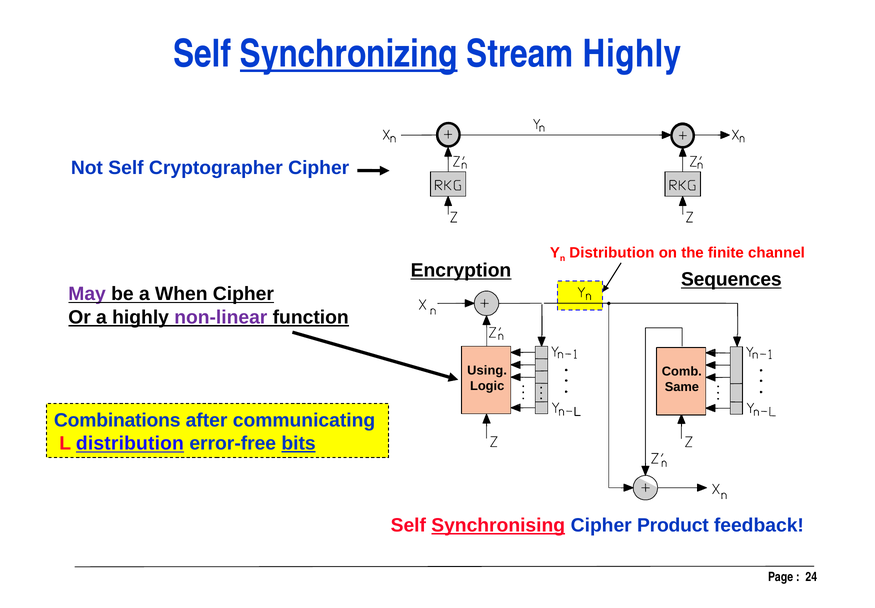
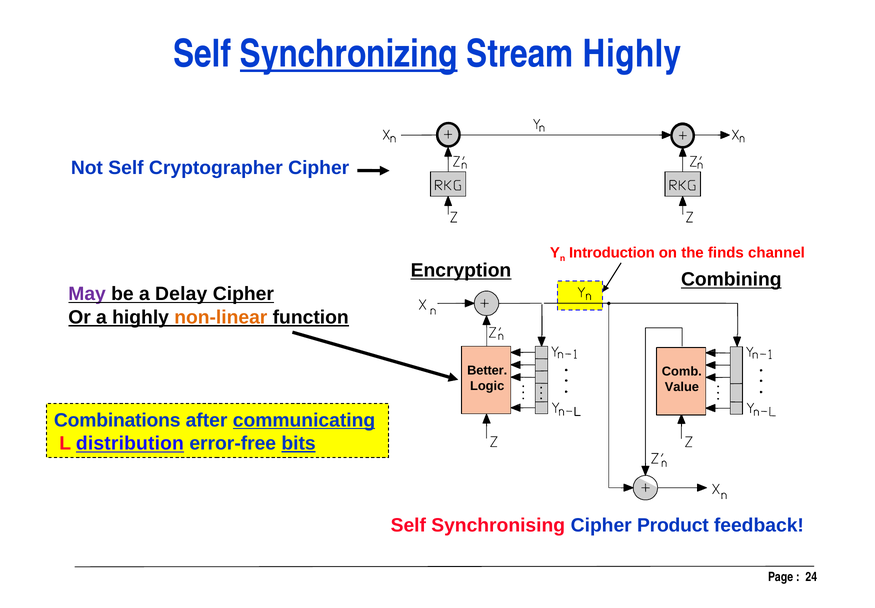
Distribution at (612, 253): Distribution -> Introduction
finite: finite -> finds
Sequences: Sequences -> Combining
When: When -> Delay
non-linear colour: purple -> orange
Using: Using -> Better
Same: Same -> Value
communicating underline: none -> present
Synchronising underline: present -> none
